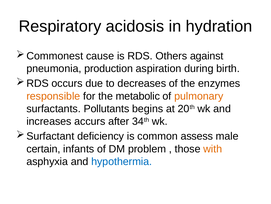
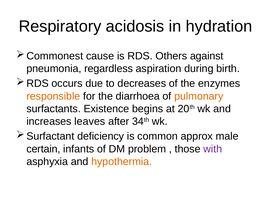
production: production -> regardless
metabolic: metabolic -> diarrhoea
Pollutants: Pollutants -> Existence
accurs: accurs -> leaves
assess: assess -> approx
with colour: orange -> purple
hypothermia colour: blue -> orange
